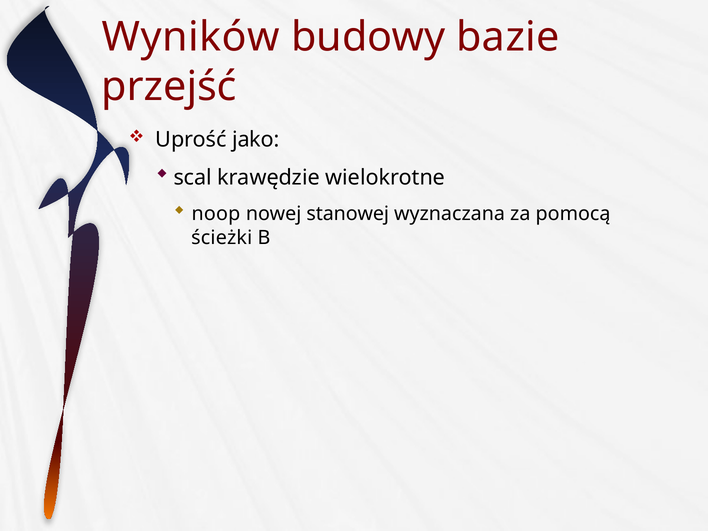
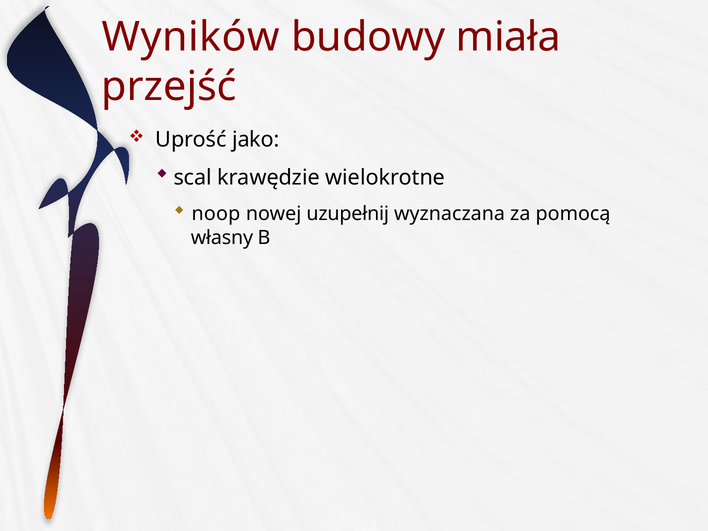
bazie: bazie -> miała
stanowej: stanowej -> uzupełnij
ścieżki: ścieżki -> własny
